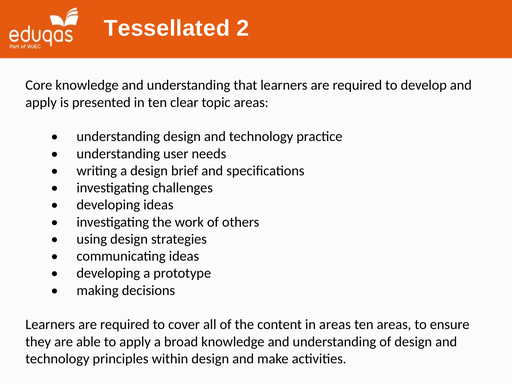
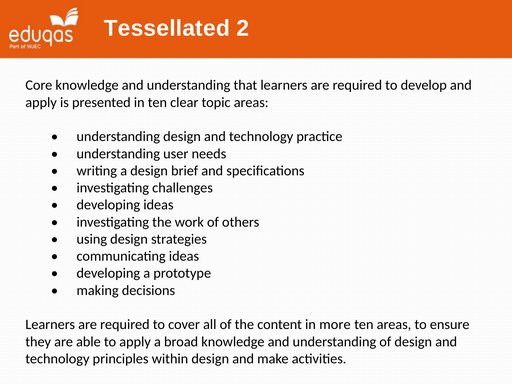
in areas: areas -> more
